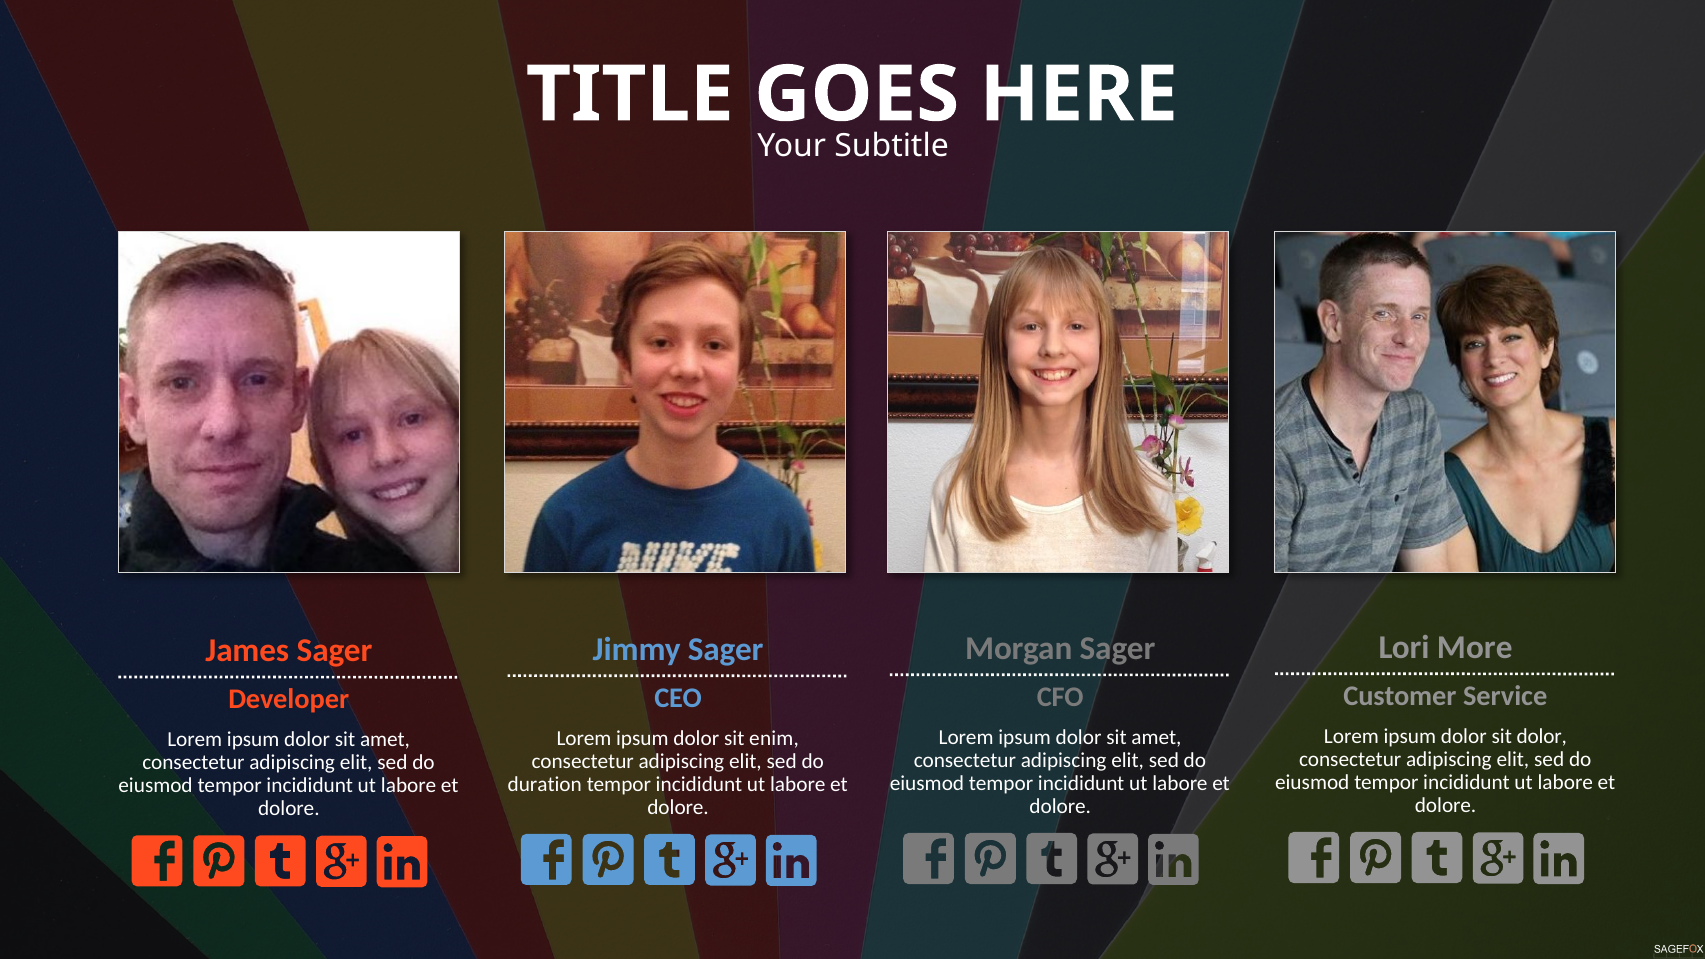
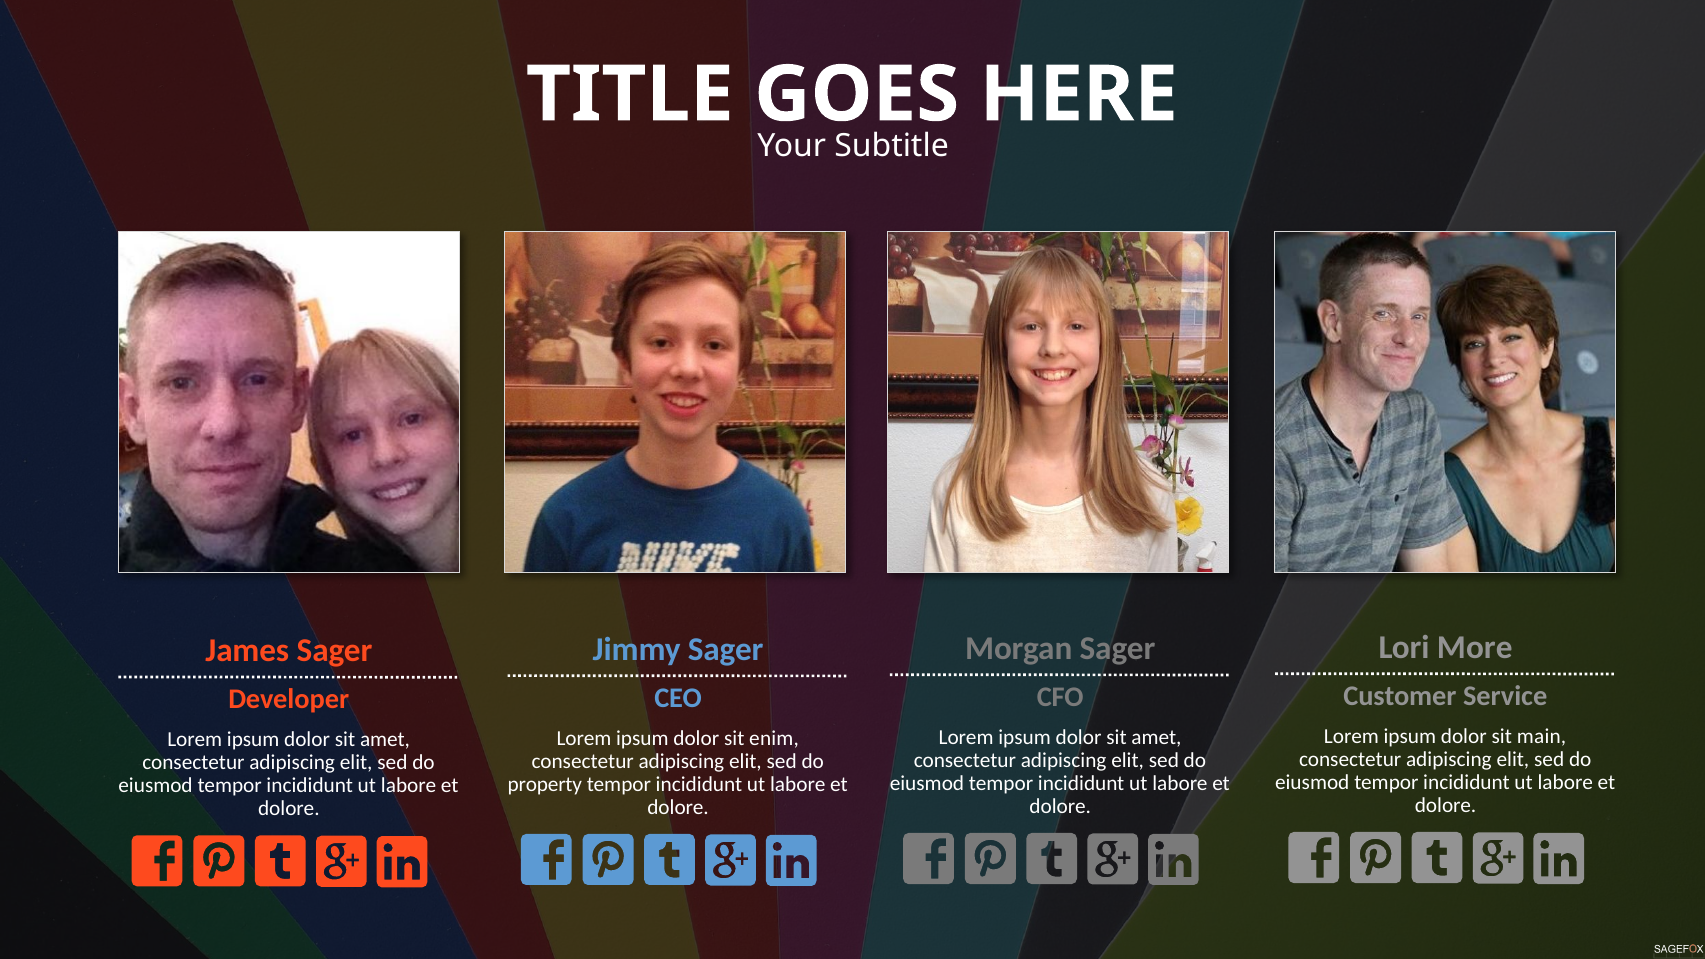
sit dolor: dolor -> main
duration: duration -> property
